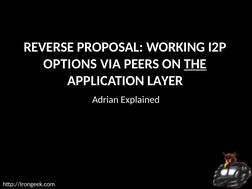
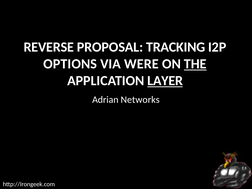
WORKING: WORKING -> TRACKING
PEERS: PEERS -> WERE
LAYER underline: none -> present
Explained: Explained -> Networks
